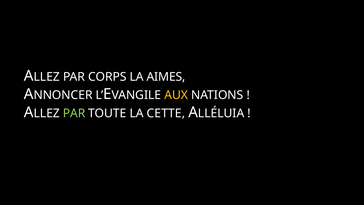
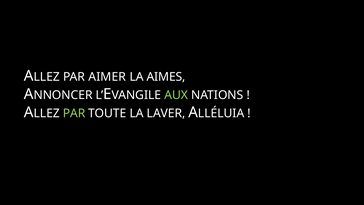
CORPS: CORPS -> AIMER
AUX colour: yellow -> light green
CETTE: CETTE -> LAVER
